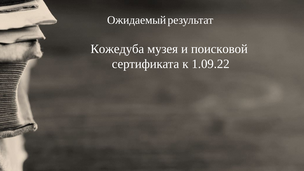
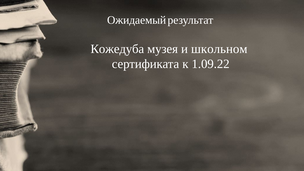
поисковой: поисковой -> школьном
